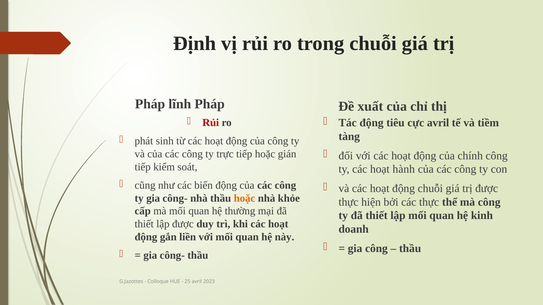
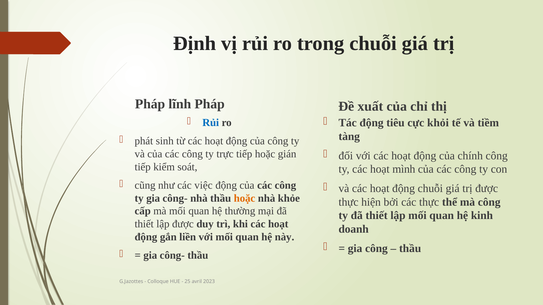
cực avril: avril -> khỏi
Rủi at (211, 123) colour: red -> blue
hành: hành -> mình
biến: biến -> việc
